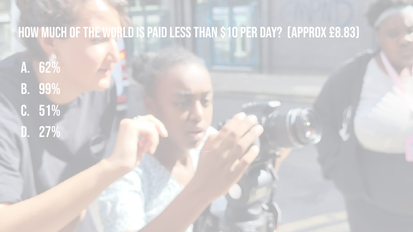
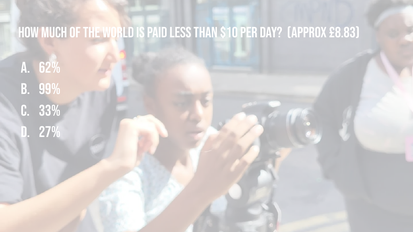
51%: 51% -> 33%
